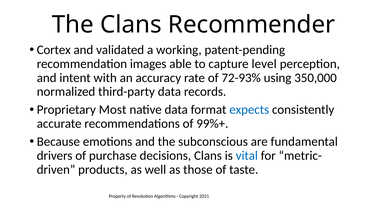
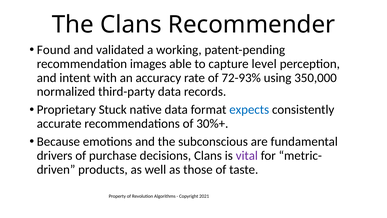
Cortex: Cortex -> Found
Most: Most -> Stuck
99%+: 99%+ -> 30%+
vital colour: blue -> purple
